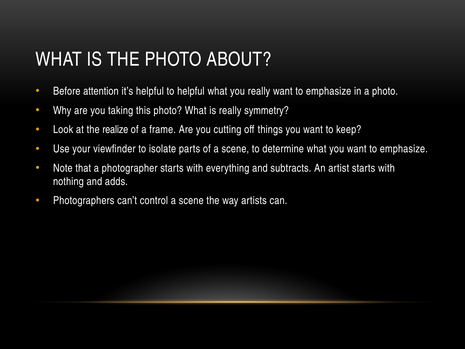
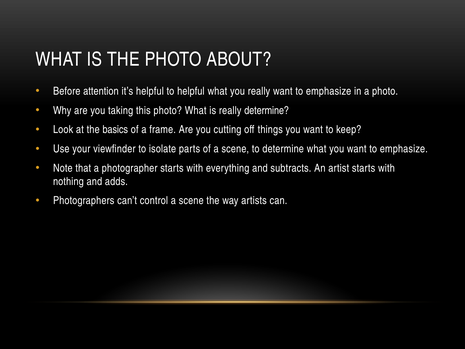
really symmetry: symmetry -> determine
realize: realize -> basics
